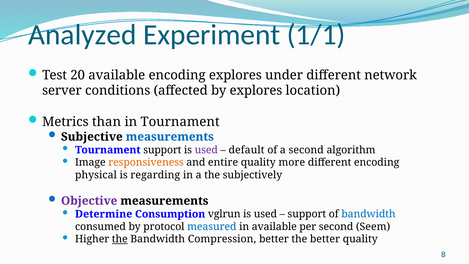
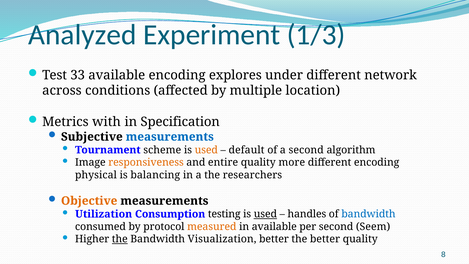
1/1: 1/1 -> 1/3
20: 20 -> 33
server: server -> across
by explores: explores -> multiple
than: than -> with
in Tournament: Tournament -> Specification
Tournament support: support -> scheme
used at (206, 150) colour: purple -> orange
regarding: regarding -> balancing
subjectively: subjectively -> researchers
Objective colour: purple -> orange
Determine: Determine -> Utilization
vglrun: vglrun -> testing
used at (265, 214) underline: none -> present
support at (307, 214): support -> handles
measured colour: blue -> orange
Compression: Compression -> Visualization
